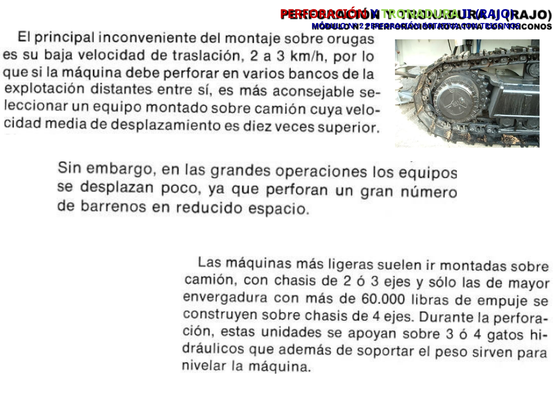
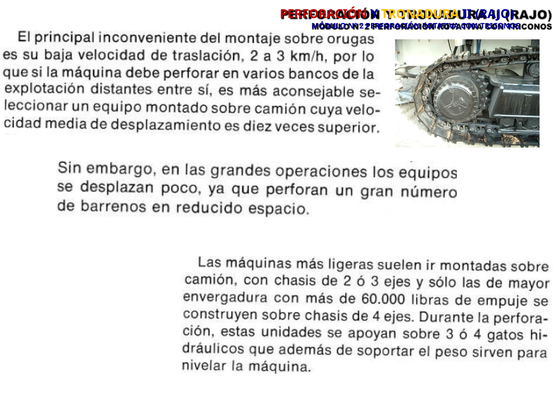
TRONADURA colour: light green -> yellow
